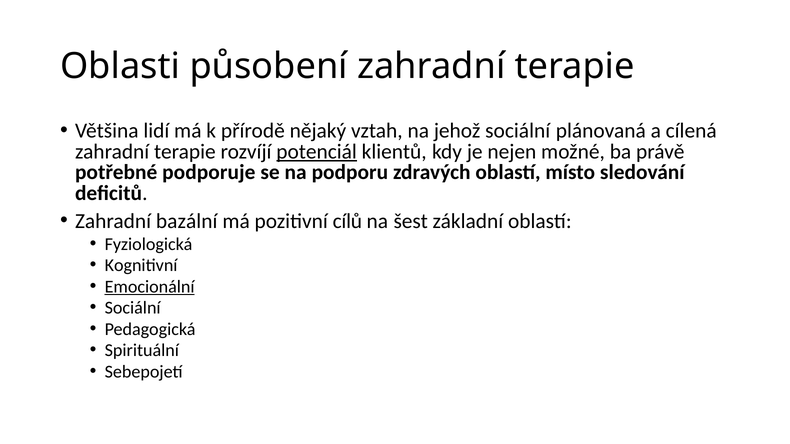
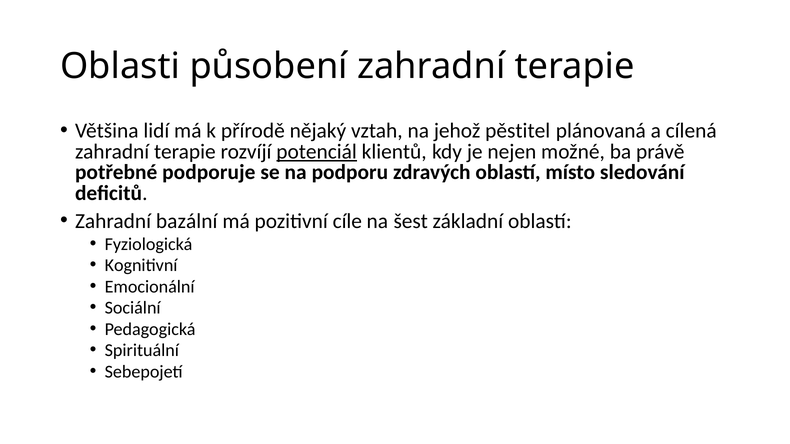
jehož sociální: sociální -> pěstitel
cílů: cílů -> cíle
Emocionální underline: present -> none
